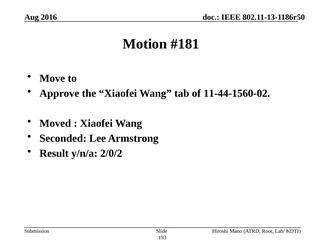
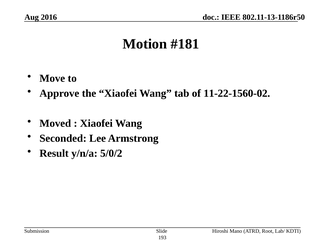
11-44-1560-02: 11-44-1560-02 -> 11-22-1560-02
2/0/2: 2/0/2 -> 5/0/2
